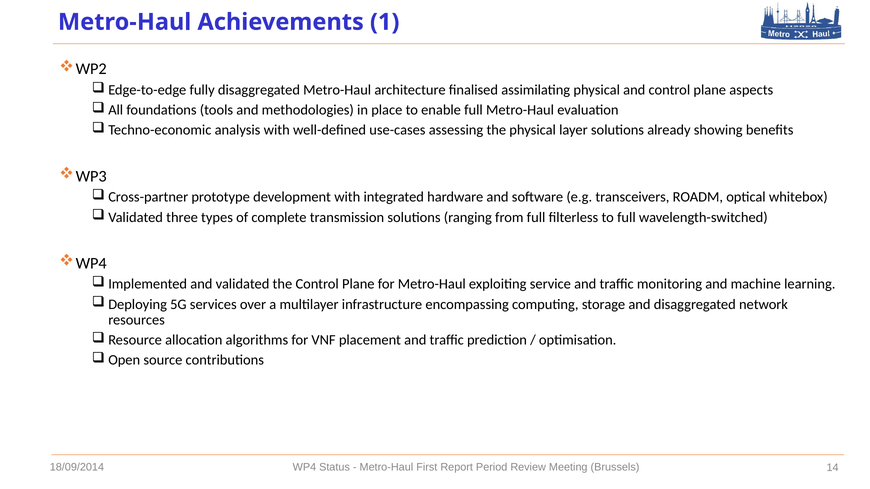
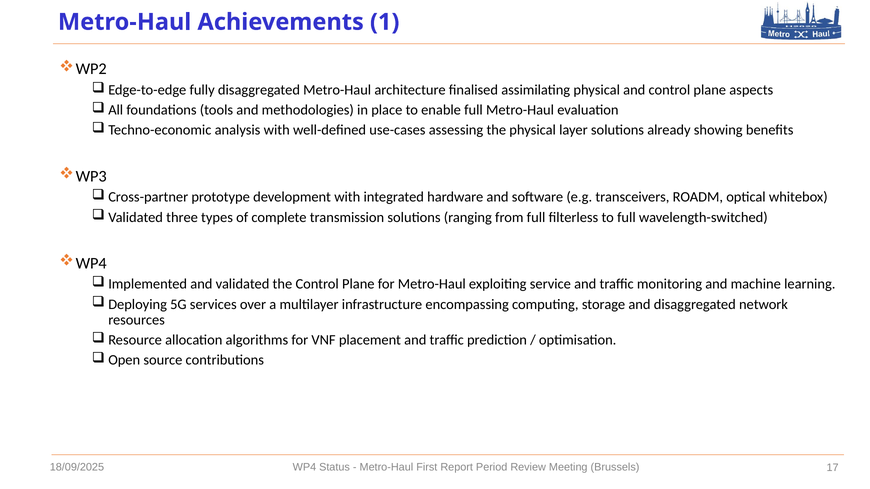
18/09/2014: 18/09/2014 -> 18/09/2025
14: 14 -> 17
